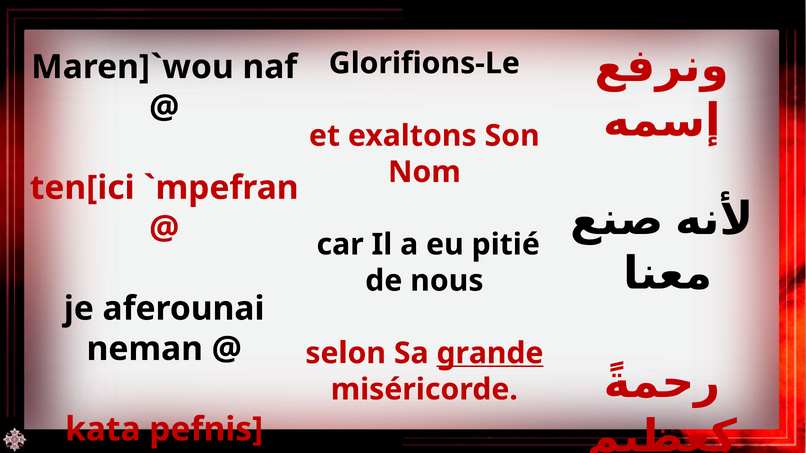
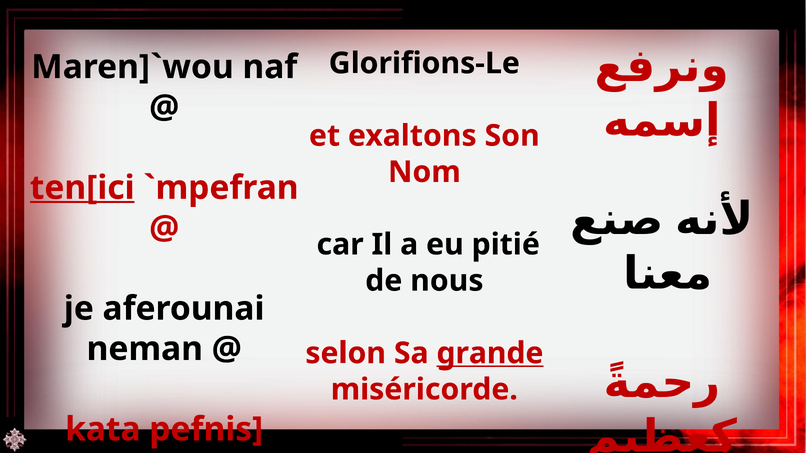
ten[ici underline: none -> present
